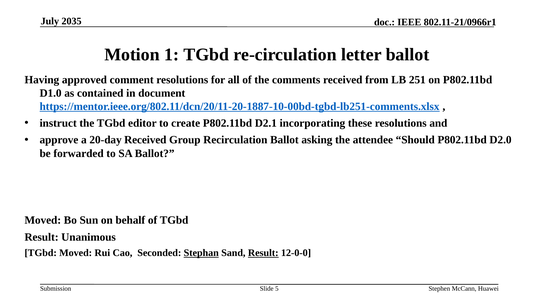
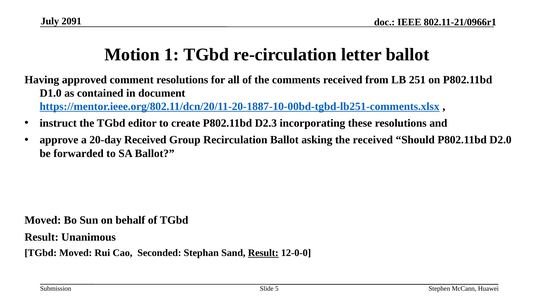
2035: 2035 -> 2091
D2.1: D2.1 -> D2.3
the attendee: attendee -> received
Stephan underline: present -> none
